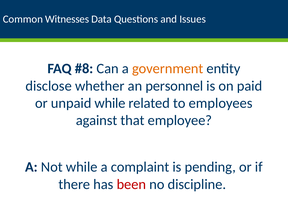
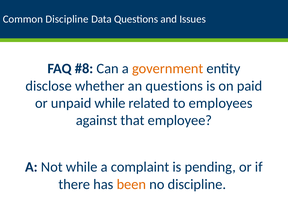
Common Witnesses: Witnesses -> Discipline
an personnel: personnel -> questions
been colour: red -> orange
